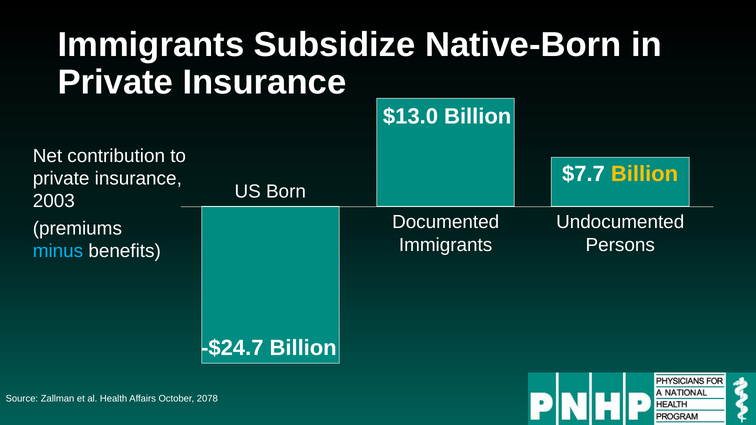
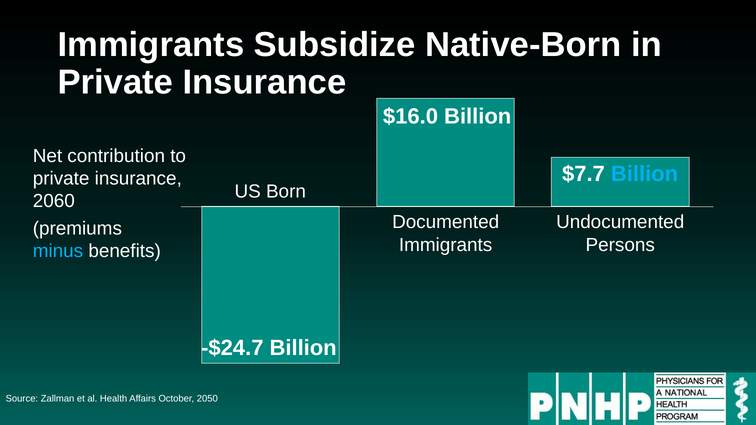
$13.0: $13.0 -> $16.0
Billion at (645, 174) colour: yellow -> light blue
2003: 2003 -> 2060
2078: 2078 -> 2050
